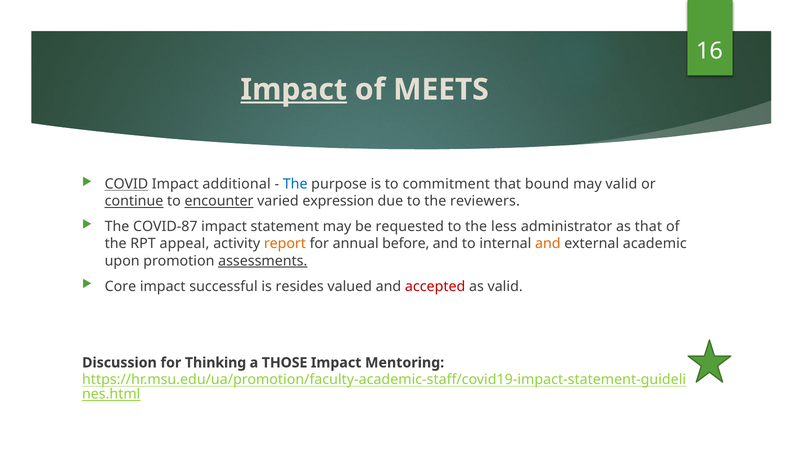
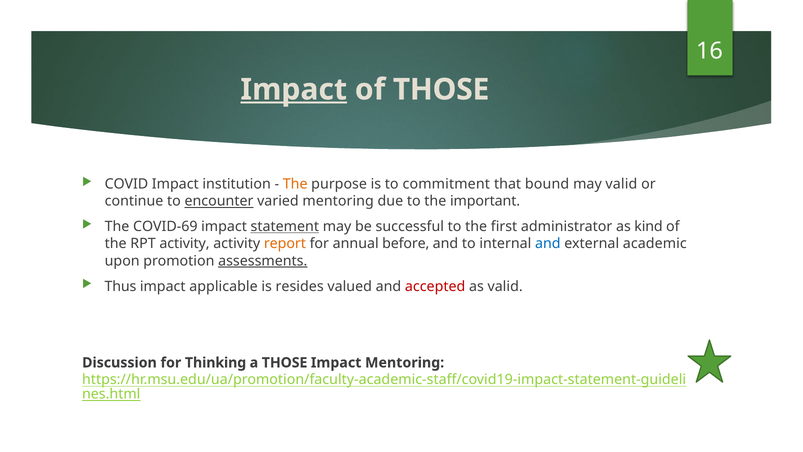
of MEETS: MEETS -> THOSE
COVID underline: present -> none
additional: additional -> institution
The at (295, 184) colour: blue -> orange
continue underline: present -> none
varied expression: expression -> mentoring
reviewers: reviewers -> important
COVID-87: COVID-87 -> COVID-69
statement underline: none -> present
requested: requested -> successful
less: less -> first
as that: that -> kind
RPT appeal: appeal -> activity
and at (548, 244) colour: orange -> blue
Core: Core -> Thus
successful: successful -> applicable
